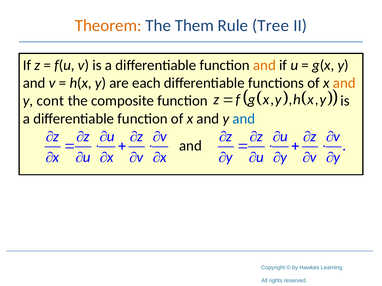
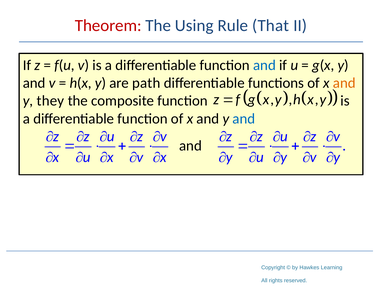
Theorem colour: orange -> red
Them: Them -> Using
Tree: Tree -> That
and at (264, 65) colour: orange -> blue
each: each -> path
cont: cont -> they
